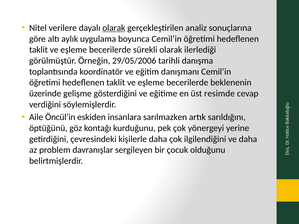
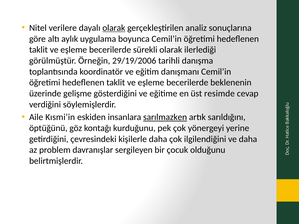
29/05/2006: 29/05/2006 -> 29/19/2006
Öncül’in: Öncül’in -> Kısmi’in
sarılmazken underline: none -> present
